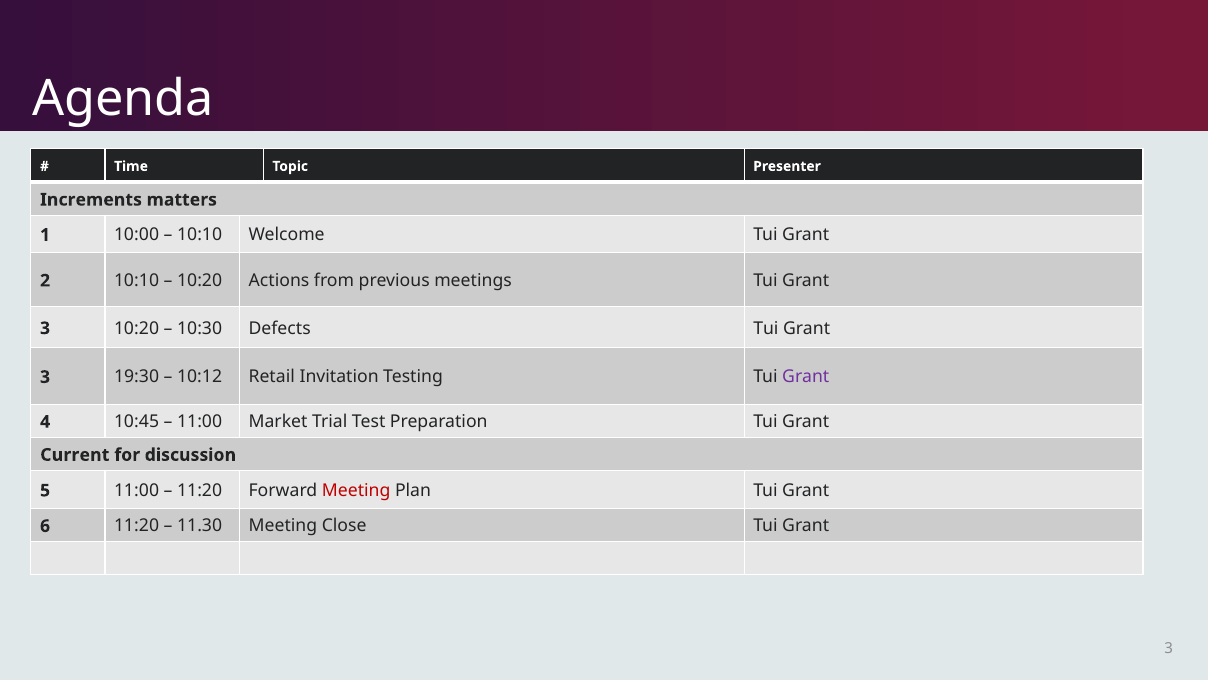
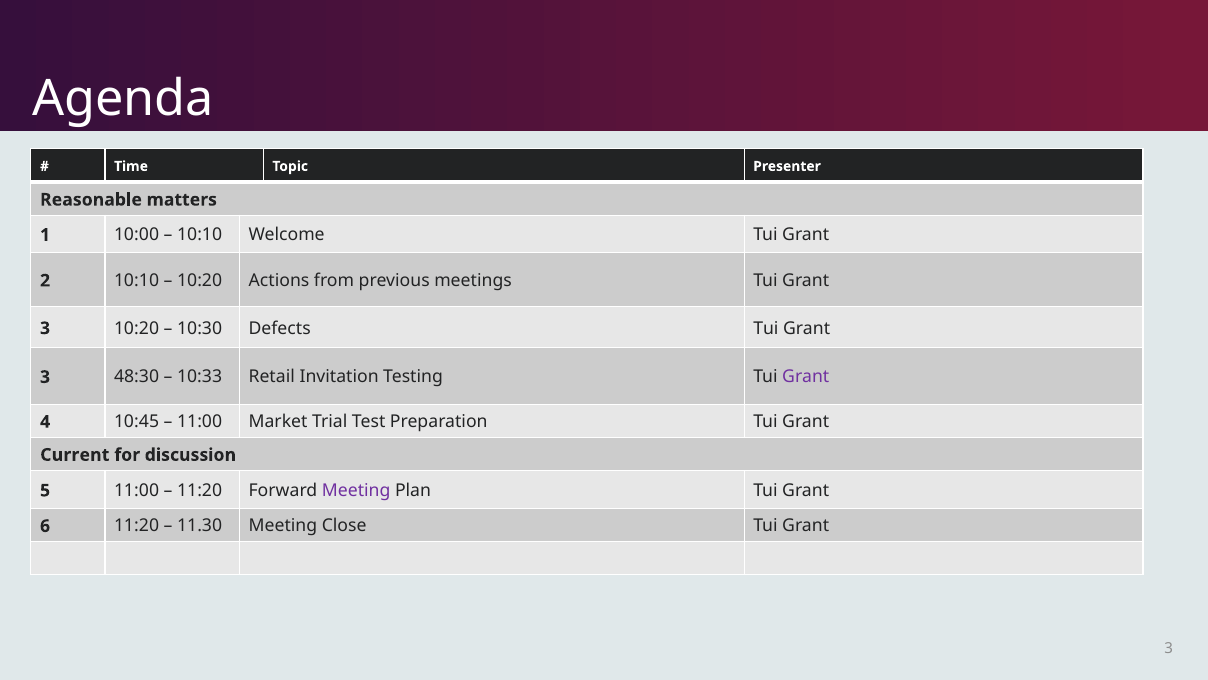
Increments: Increments -> Reasonable
19:30: 19:30 -> 48:30
10:12: 10:12 -> 10:33
Meeting at (356, 490) colour: red -> purple
